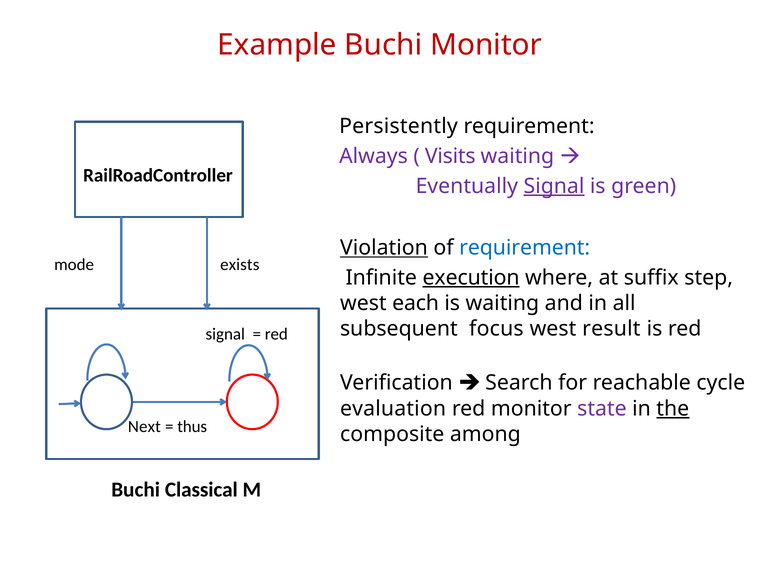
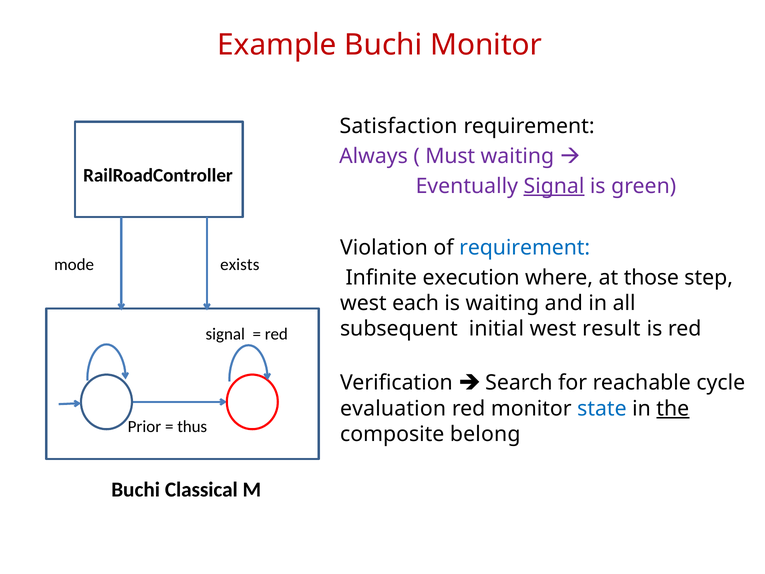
Persistently: Persistently -> Satisfaction
Visits: Visits -> Must
Violation underline: present -> none
execution underline: present -> none
suffix: suffix -> those
focus: focus -> initial
state colour: purple -> blue
Next: Next -> Prior
among: among -> belong
